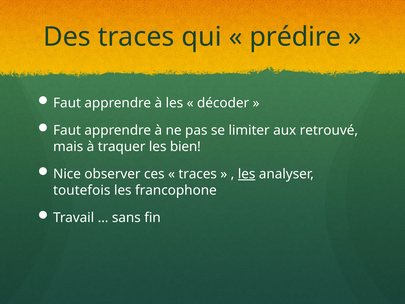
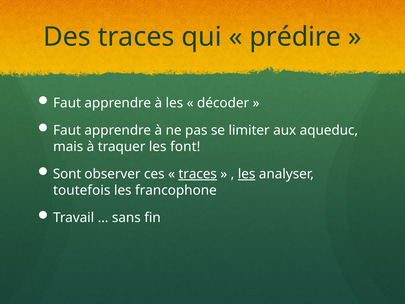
retrouvé: retrouvé -> aqueduc
bien: bien -> font
Nice: Nice -> Sont
traces at (198, 174) underline: none -> present
